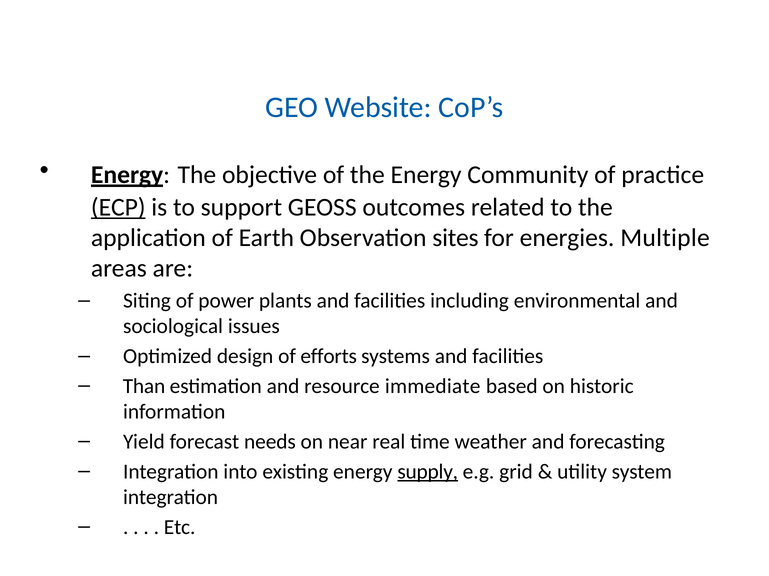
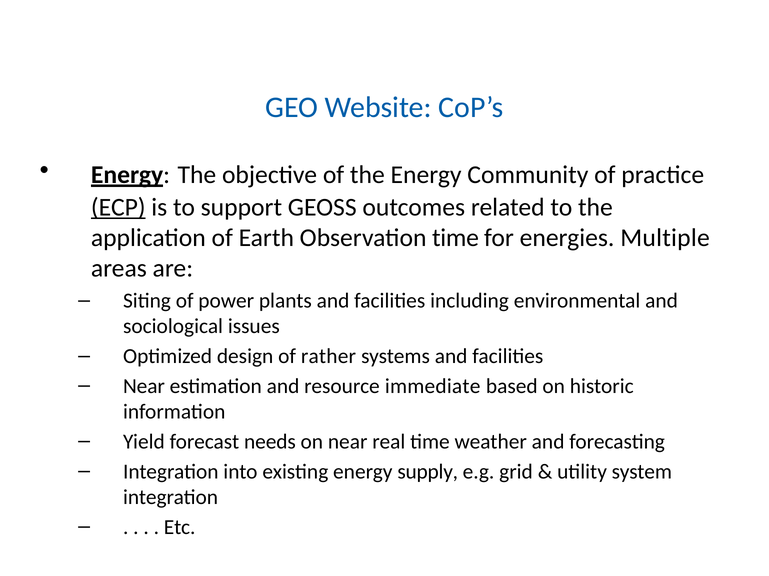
Observation sites: sites -> time
efforts: efforts -> rather
Than at (144, 387): Than -> Near
supply underline: present -> none
